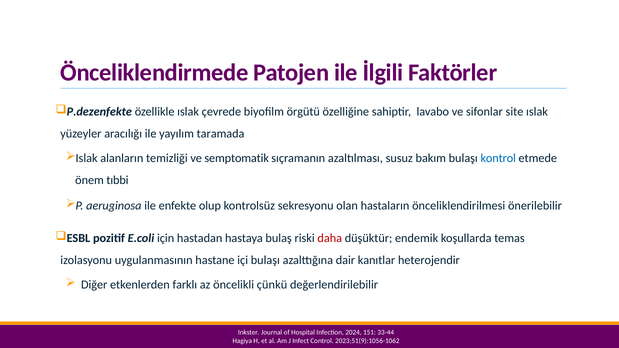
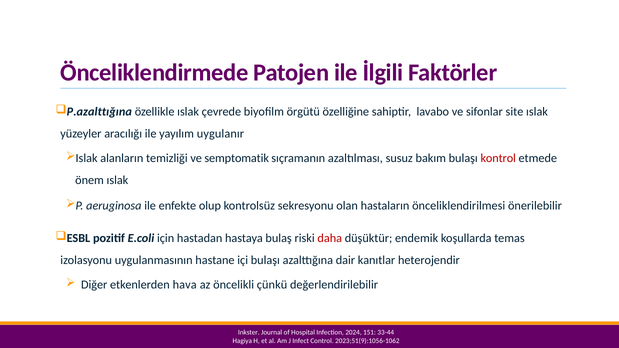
P.dezenfekte: P.dezenfekte -> P.azalttığına
taramada: taramada -> uygulanır
kontrol colour: blue -> red
önem tıbbi: tıbbi -> ıslak
farklı: farklı -> hava
